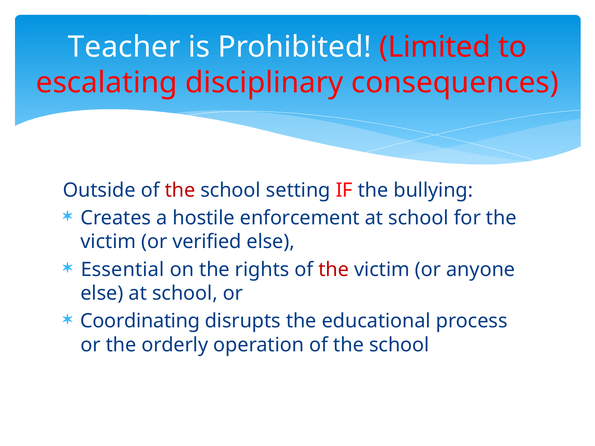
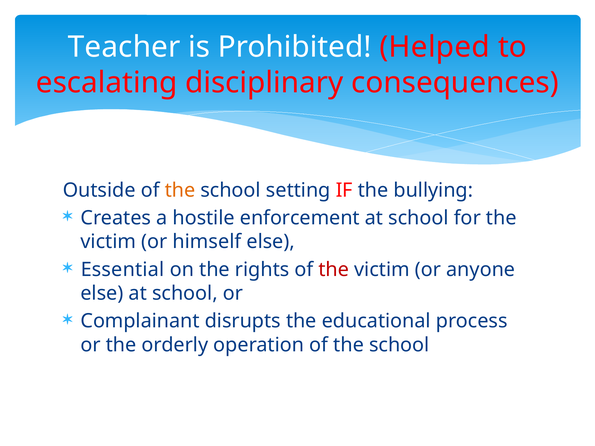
Limited: Limited -> Helped
the at (180, 190) colour: red -> orange
verified: verified -> himself
Coordinating: Coordinating -> Complainant
